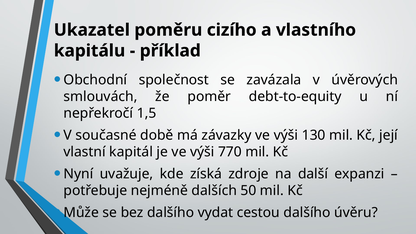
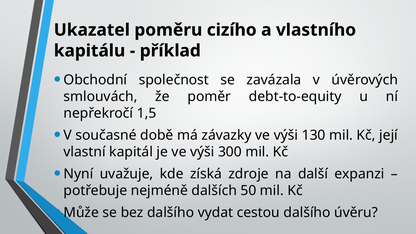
770: 770 -> 300
